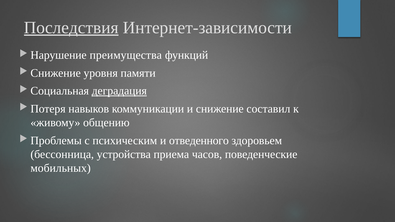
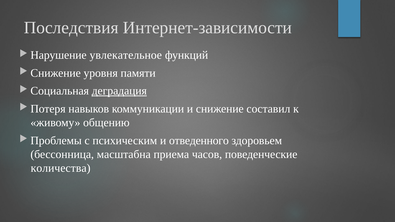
Последствия underline: present -> none
преимущества: преимущества -> увлекательное
устройства: устройства -> масштабна
мобильных: мобильных -> количества
